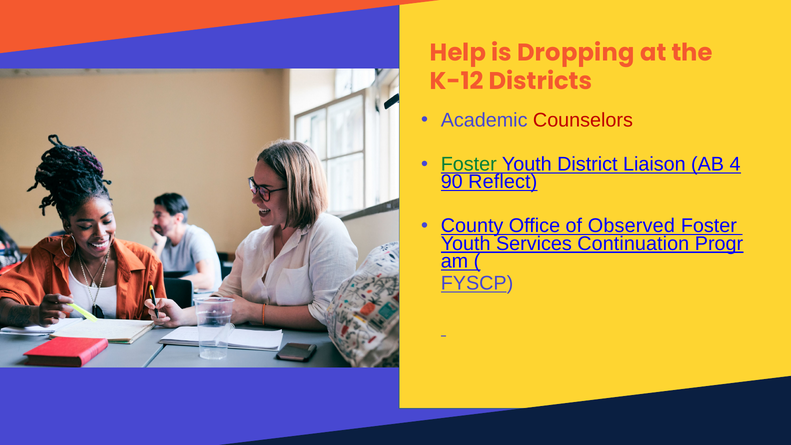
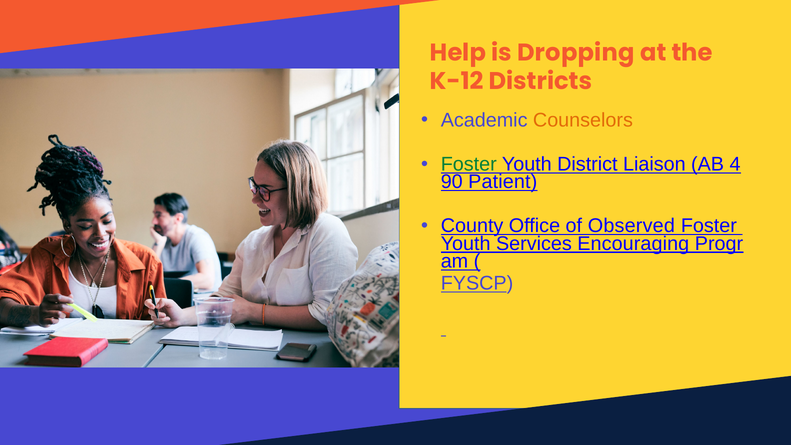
Counselors colour: red -> orange
Reflect: Reflect -> Patient
Continuation: Continuation -> Encouraging
